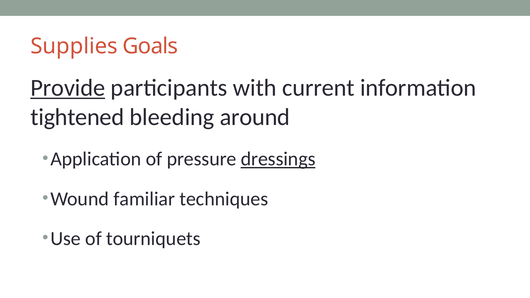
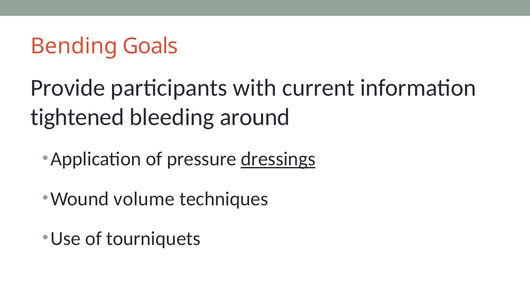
Supplies: Supplies -> Bending
Provide underline: present -> none
familiar: familiar -> volume
